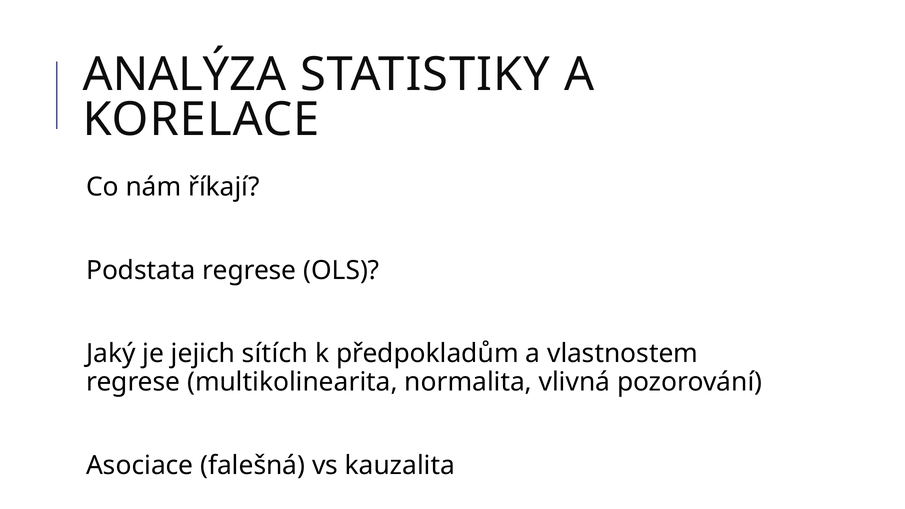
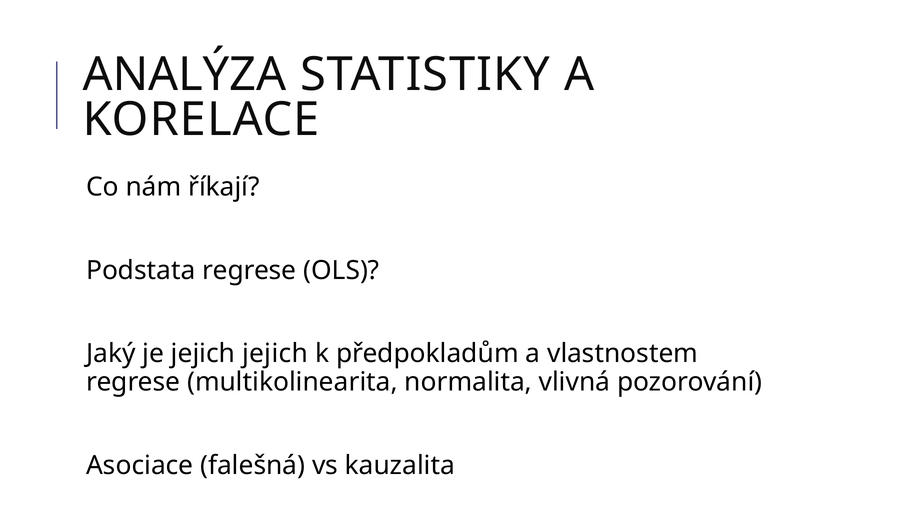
jejich sítích: sítích -> jejich
